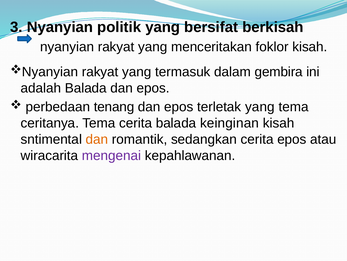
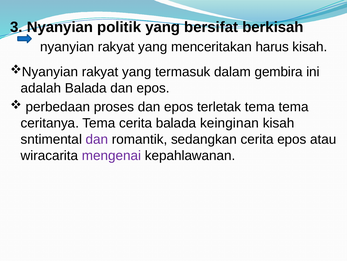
foklor: foklor -> harus
tenang: tenang -> proses
terletak yang: yang -> tema
dan at (97, 139) colour: orange -> purple
